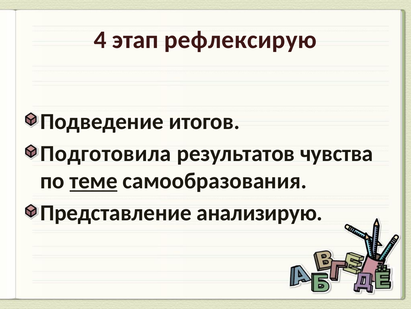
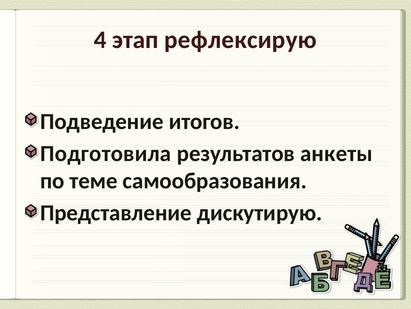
чувства: чувства -> анкеты
теме underline: present -> none
анализирую: анализирую -> дискутирую
